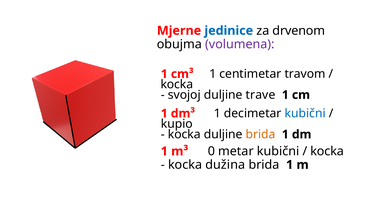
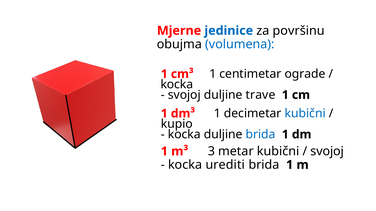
drvenom: drvenom -> površinu
volumena colour: purple -> blue
travom: travom -> ograde
brida at (261, 135) colour: orange -> blue
0: 0 -> 3
kocka at (327, 152): kocka -> svojoj
dužina: dužina -> urediti
